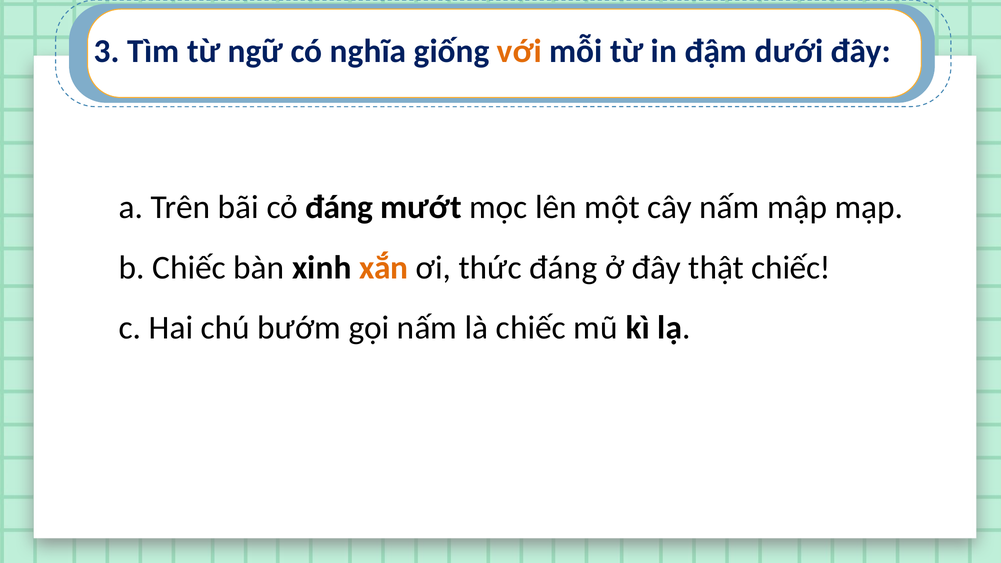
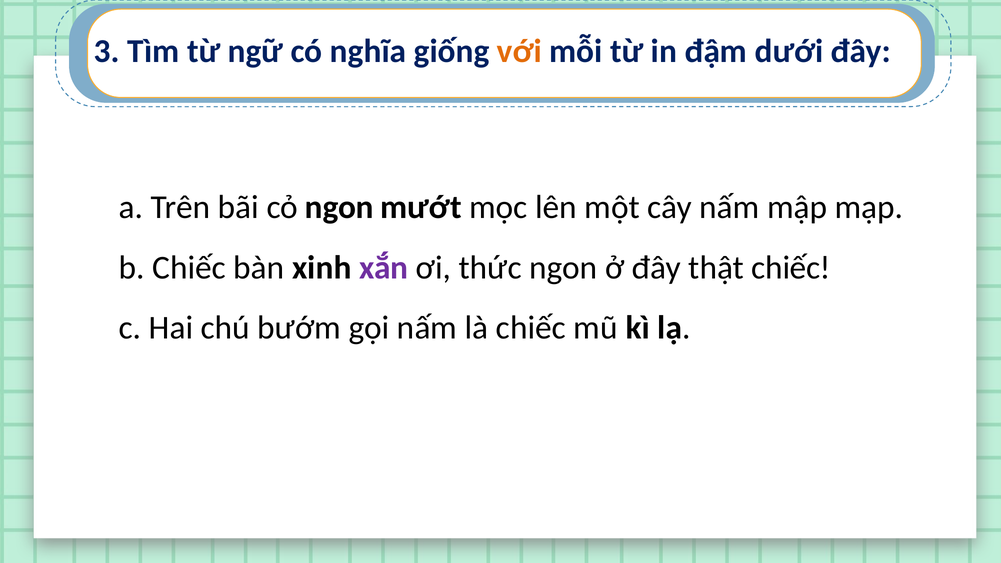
cỏ đáng: đáng -> ngon
xắn colour: orange -> purple
thức đáng: đáng -> ngon
